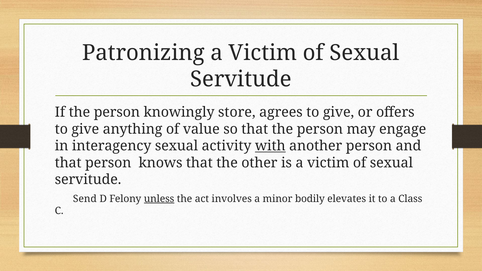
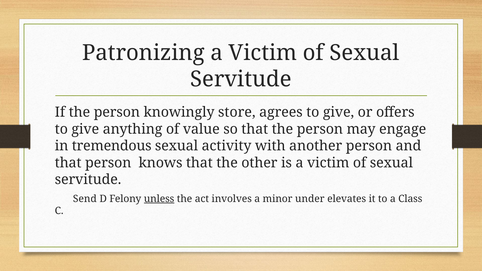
interagency: interagency -> tremendous
with underline: present -> none
bodily: bodily -> under
